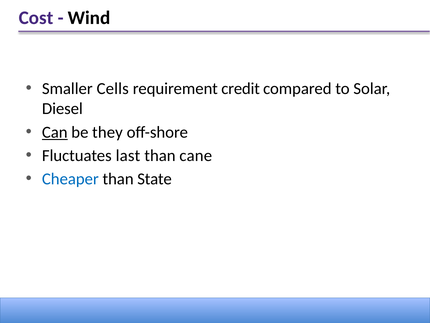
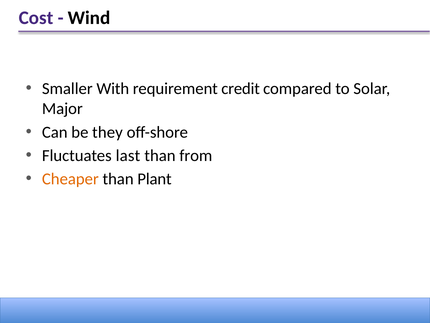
Cells: Cells -> With
Diesel: Diesel -> Major
Can underline: present -> none
cane: cane -> from
Cheaper colour: blue -> orange
State: State -> Plant
